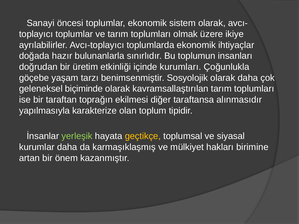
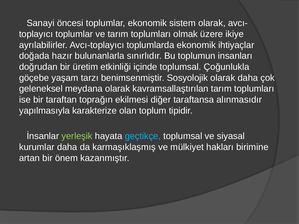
içinde kurumları: kurumları -> toplumsal
biçiminde: biçiminde -> meydana
geçtikçe colour: yellow -> light blue
